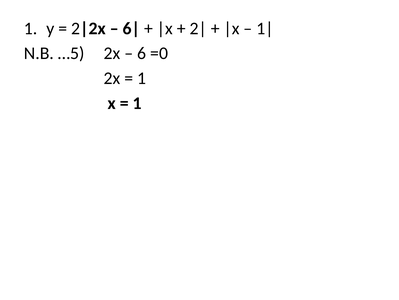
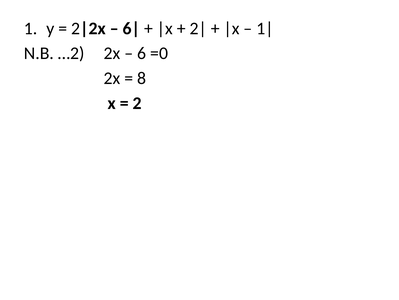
…5: …5 -> …2
1 at (142, 78): 1 -> 8
1 at (137, 103): 1 -> 2
